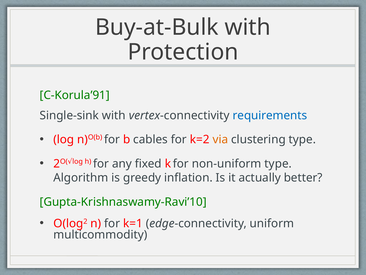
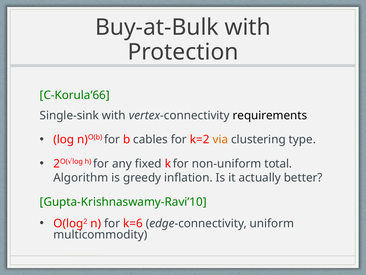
C-Korula’91: C-Korula’91 -> C-Korula’66
requirements colour: blue -> black
non-uniform type: type -> total
k=1: k=1 -> k=6
